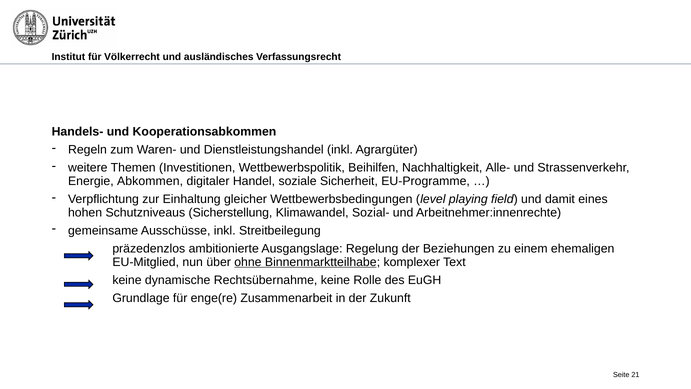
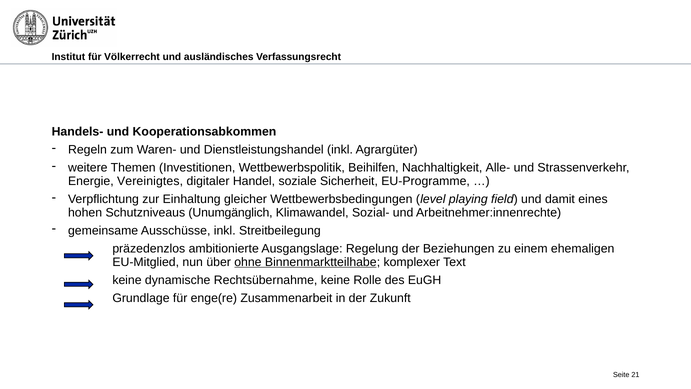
Abkommen: Abkommen -> Vereinigtes
Sicherstellung: Sicherstellung -> Unumgänglich
